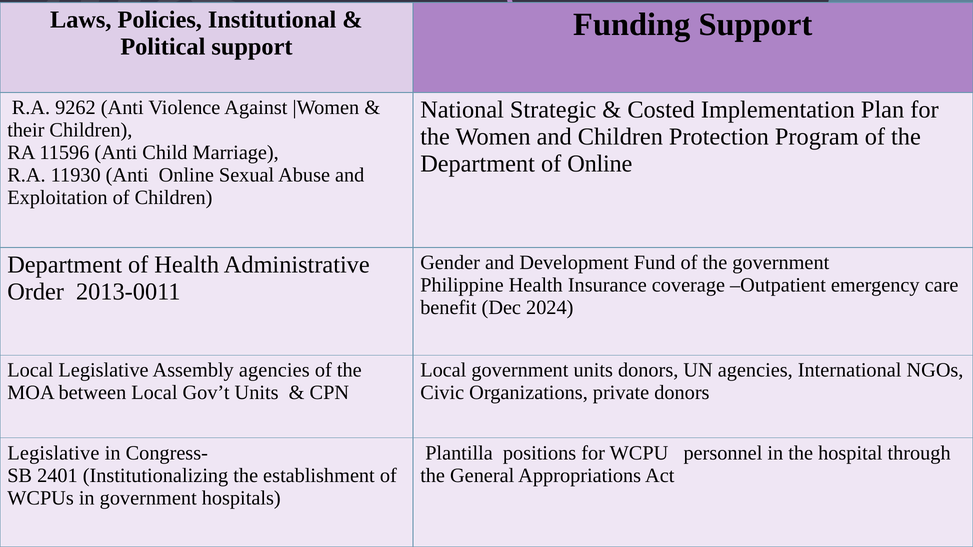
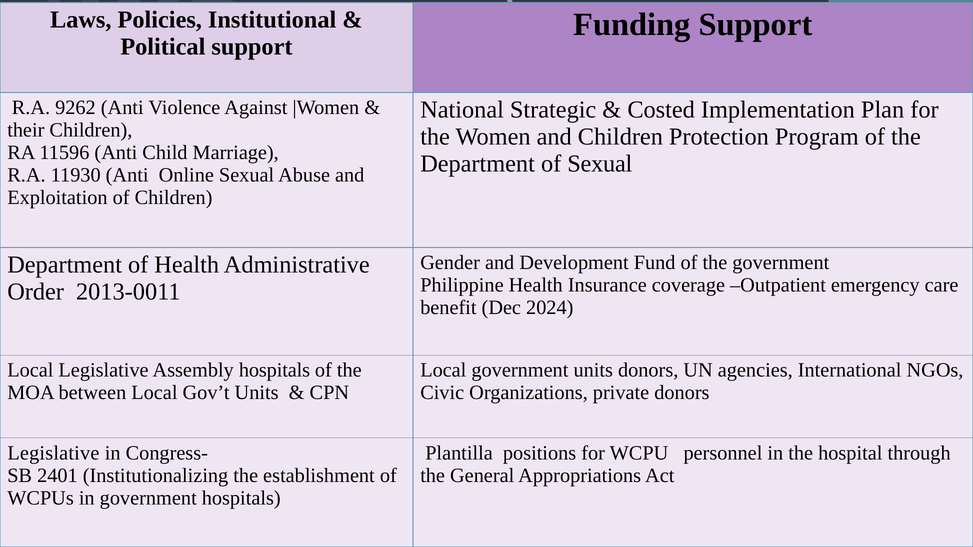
of Online: Online -> Sexual
Assembly agencies: agencies -> hospitals
